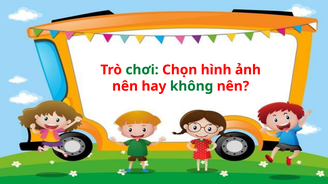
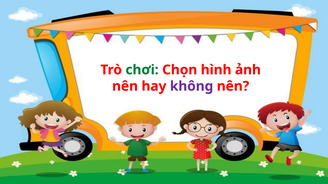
không colour: green -> purple
